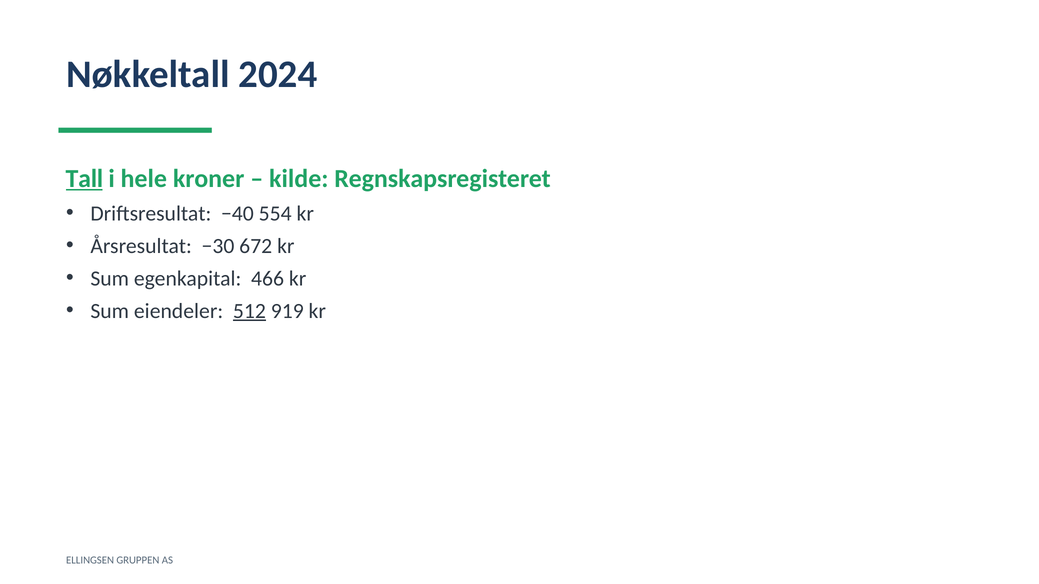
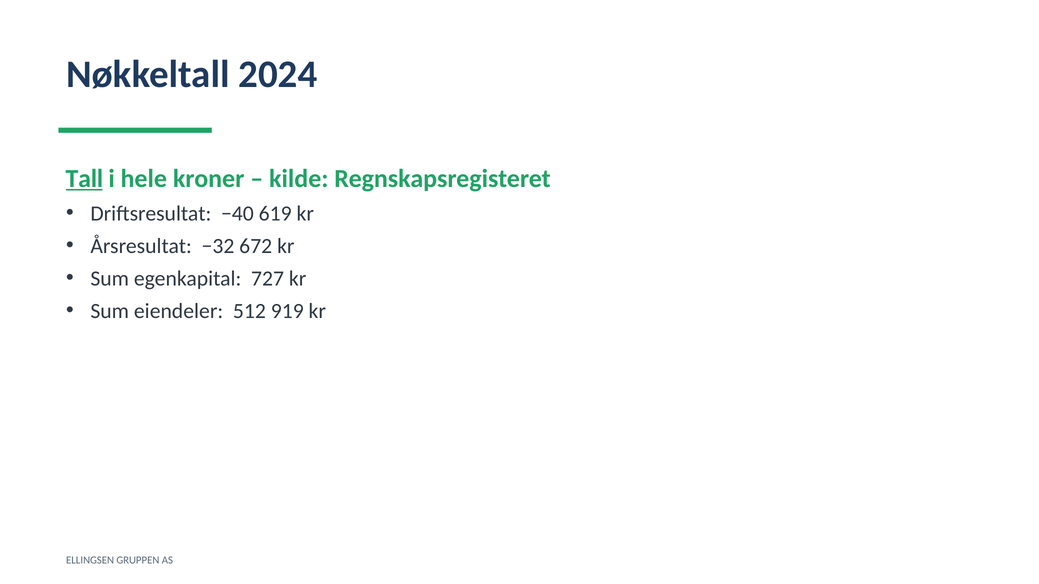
554: 554 -> 619
−30: −30 -> −32
466: 466 -> 727
512 underline: present -> none
